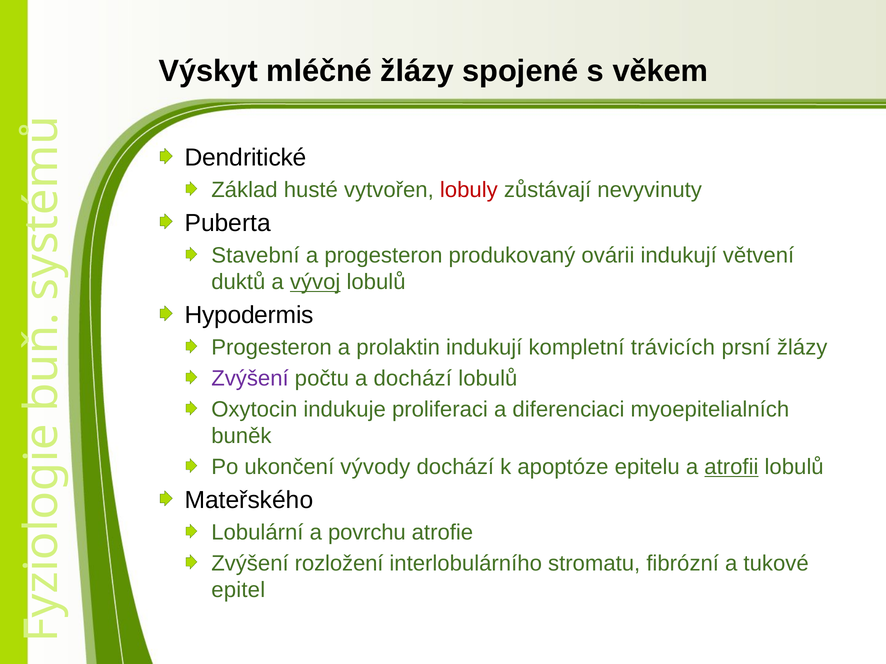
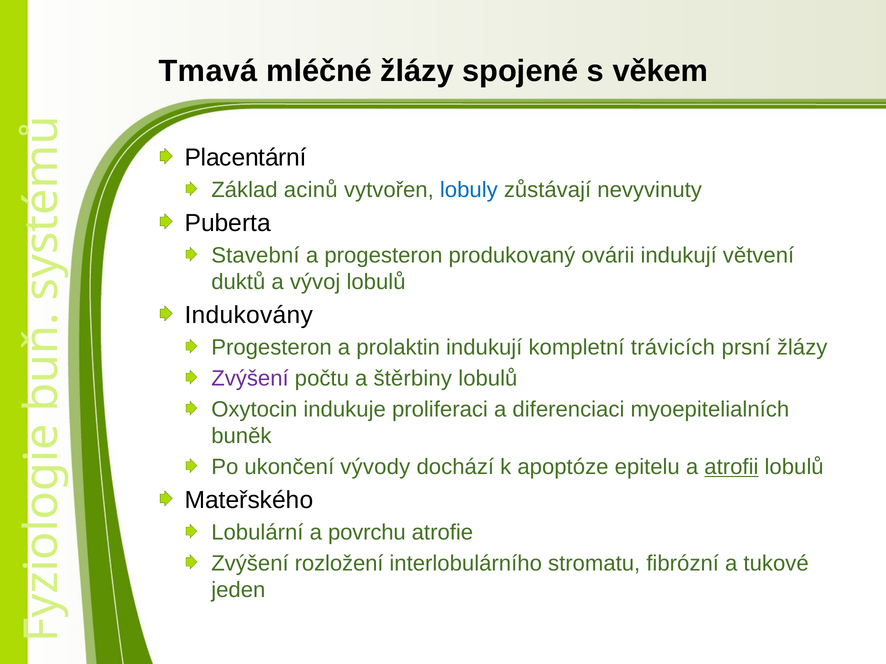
Výskyt: Výskyt -> Tmavá
Dendritické: Dendritické -> Placentární
husté: husté -> acinů
lobuly colour: red -> blue
vývoj underline: present -> none
Hypodermis: Hypodermis -> Indukovány
a dochází: dochází -> štěrbiny
epitel: epitel -> jeden
